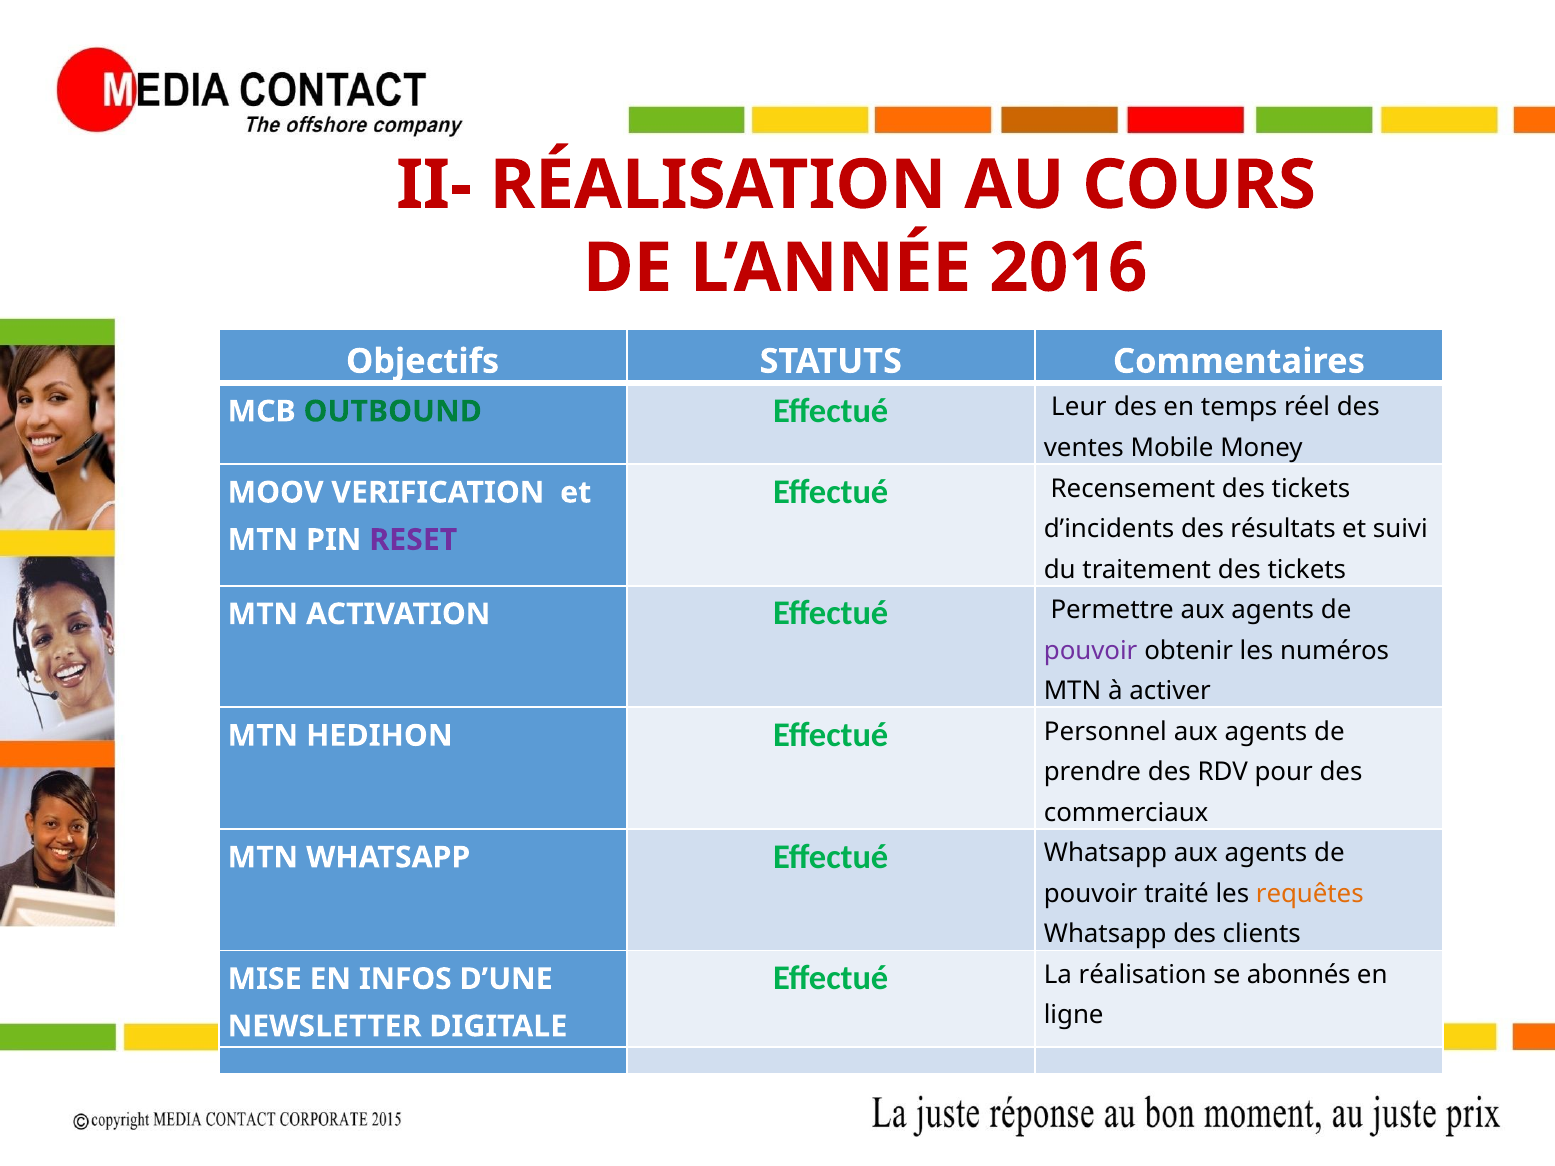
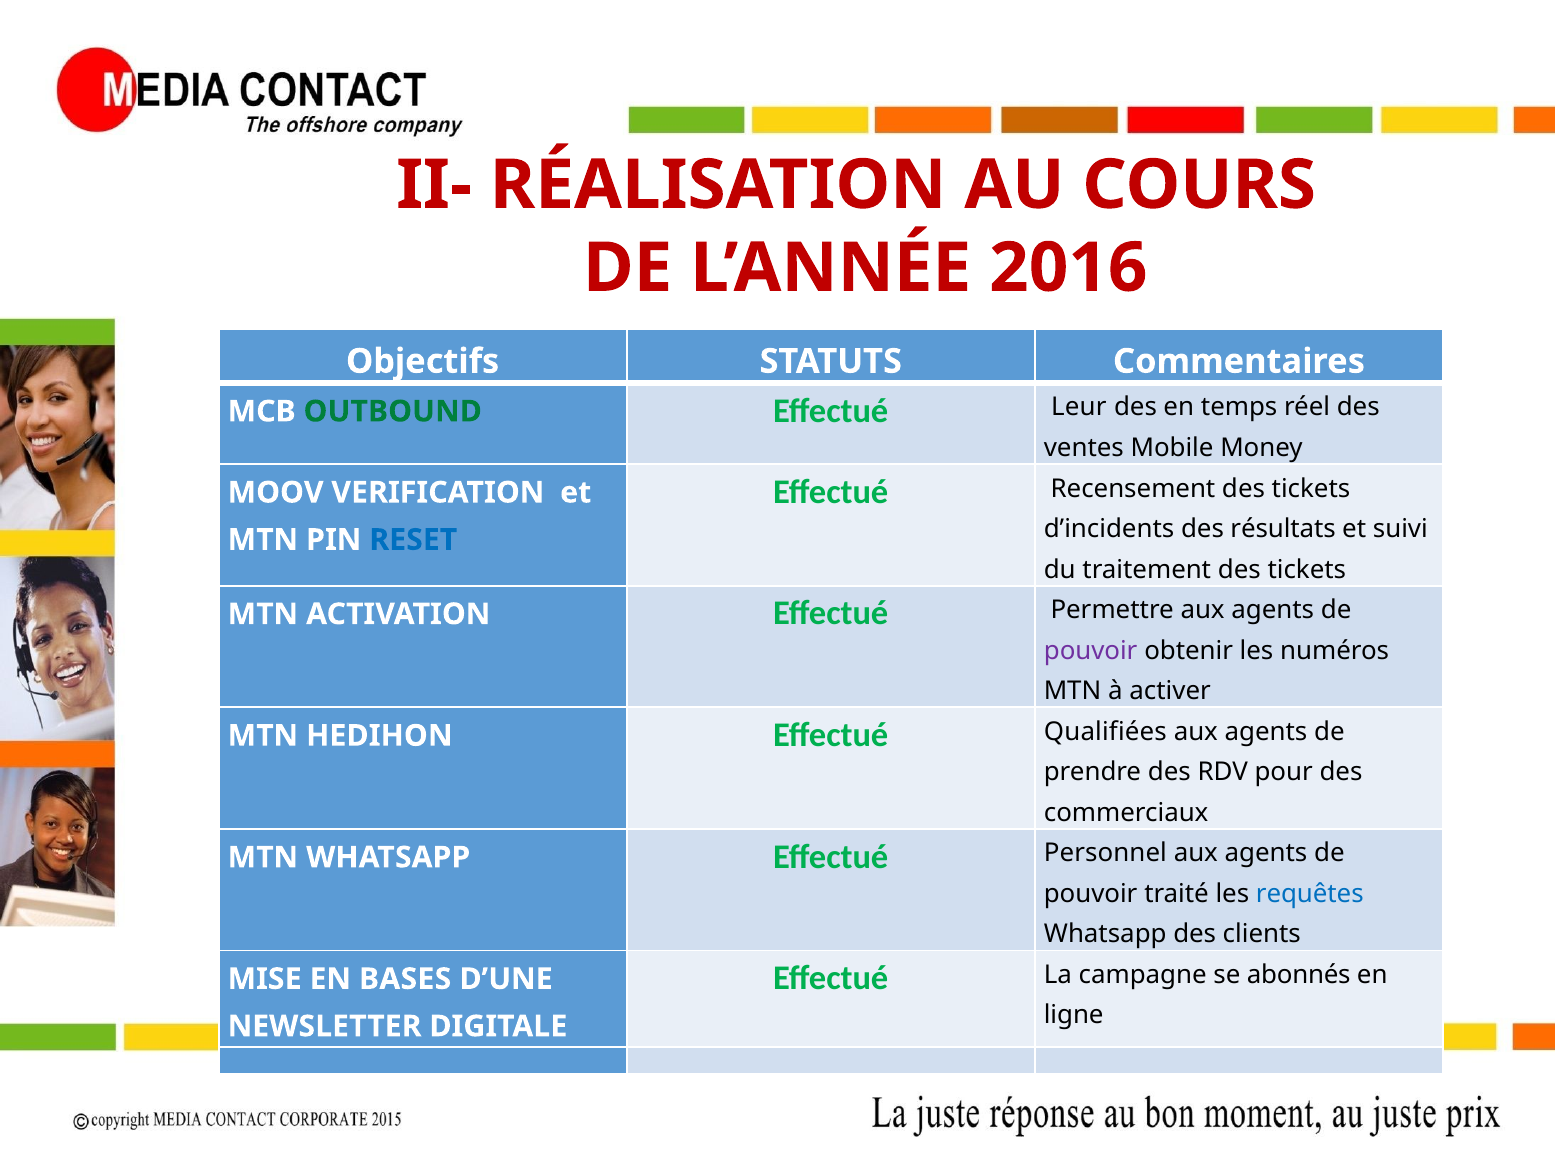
RESET colour: purple -> blue
Personnel: Personnel -> Qualifiées
Effectué Whatsapp: Whatsapp -> Personnel
requêtes colour: orange -> blue
La réalisation: réalisation -> campagne
INFOS: INFOS -> BASES
